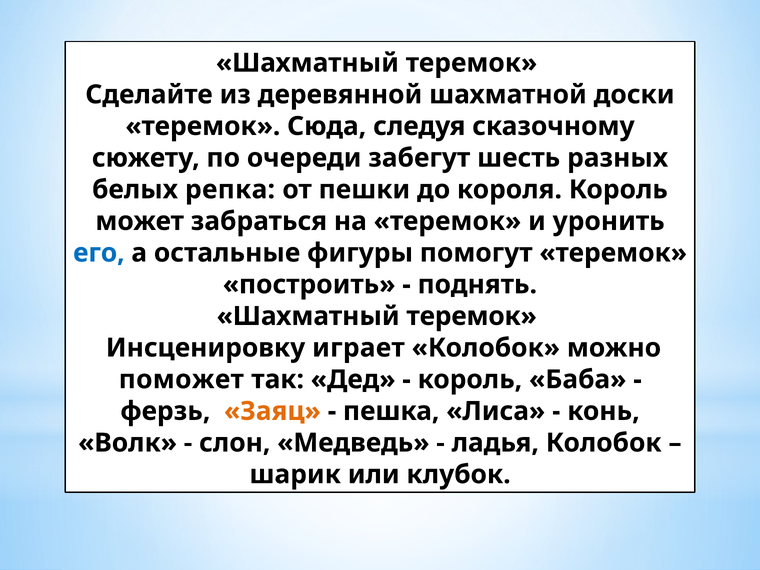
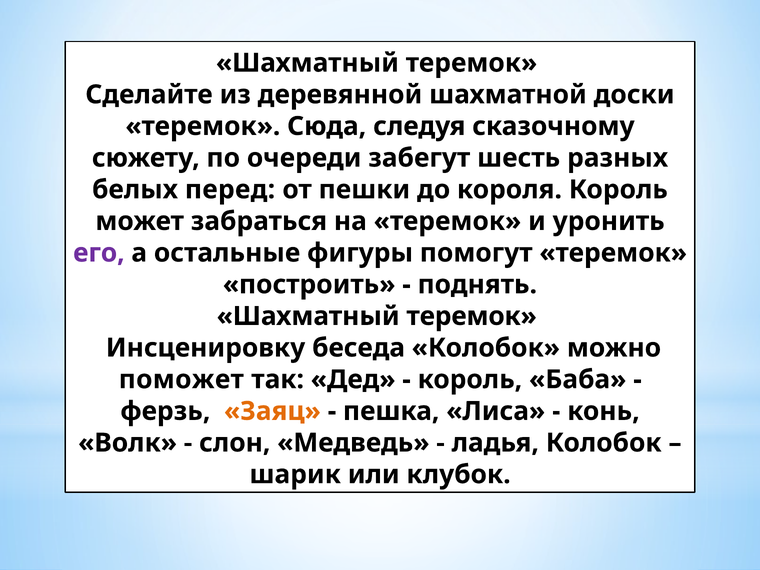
репка: репка -> перед
его colour: blue -> purple
играет: играет -> беседа
